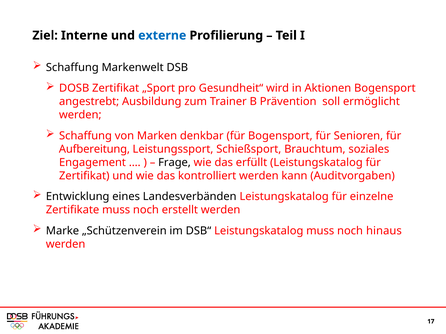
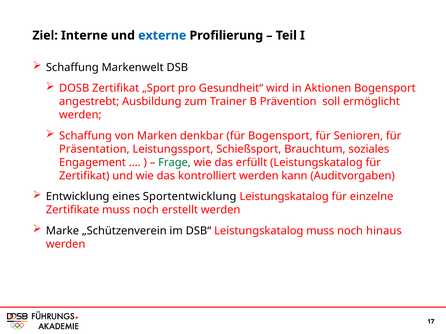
Aufbereitung: Aufbereitung -> Präsentation
Frage colour: black -> green
Landesverbänden: Landesverbänden -> Sportentwicklung
